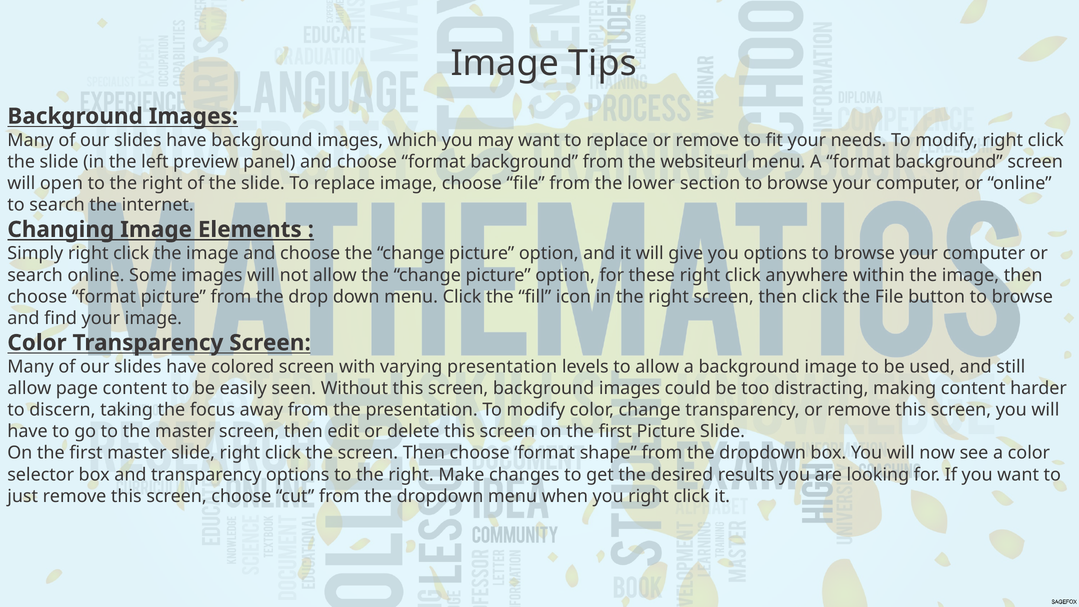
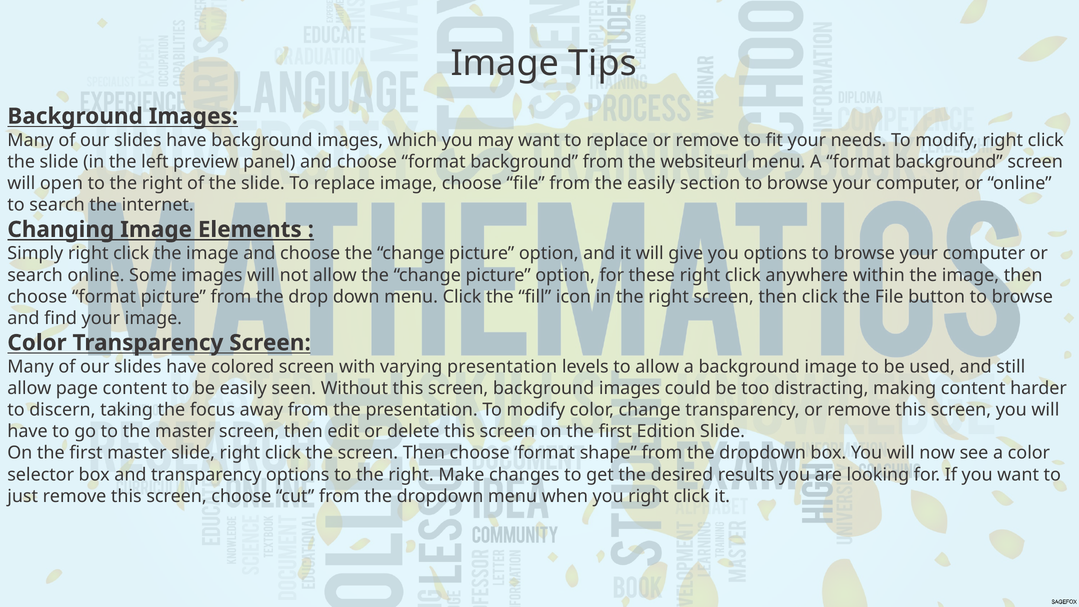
the lower: lower -> easily
first Picture: Picture -> Edition
